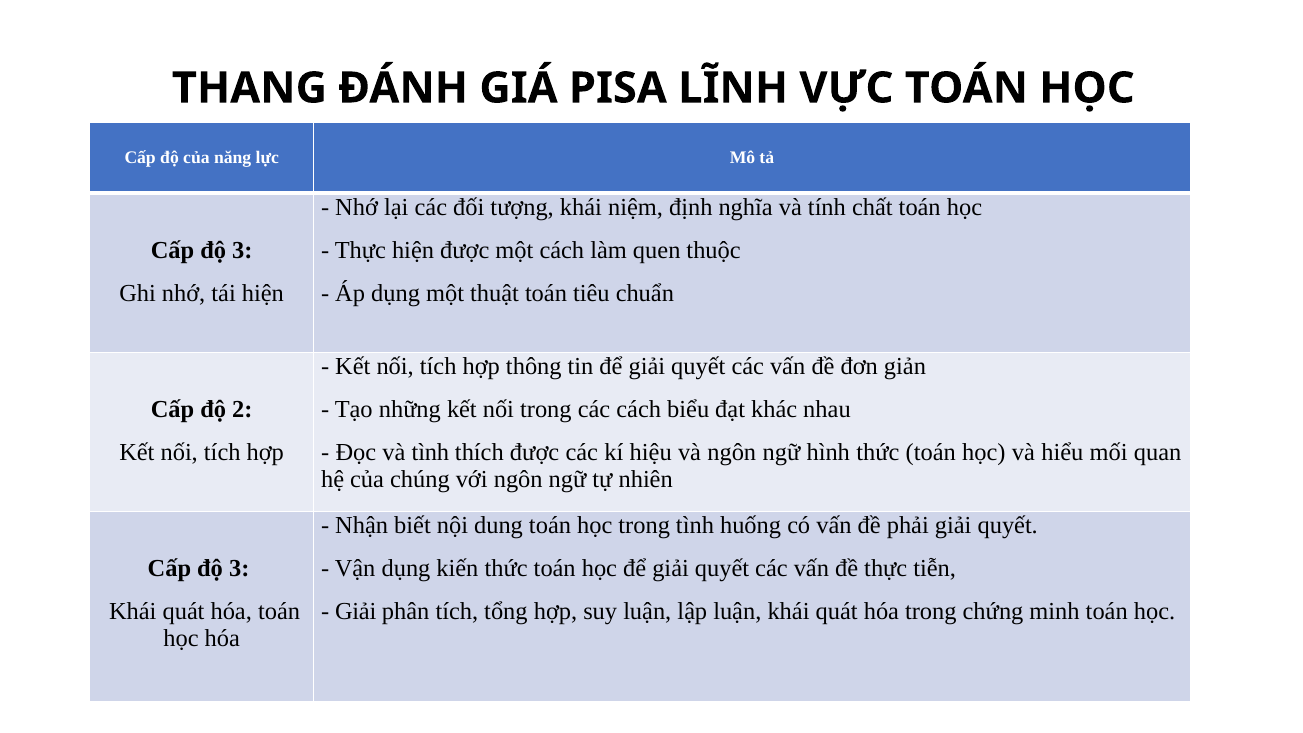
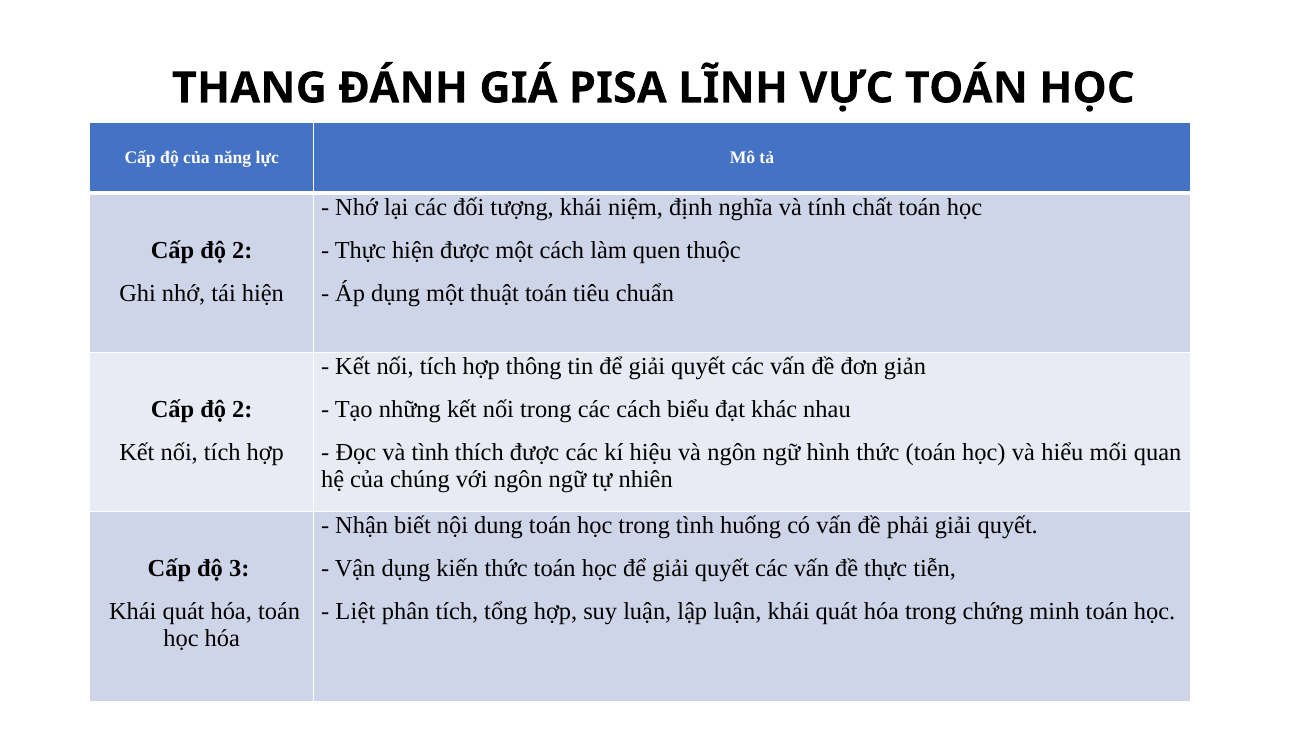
3 at (242, 250): 3 -> 2
Giải at (356, 612): Giải -> Liệt
